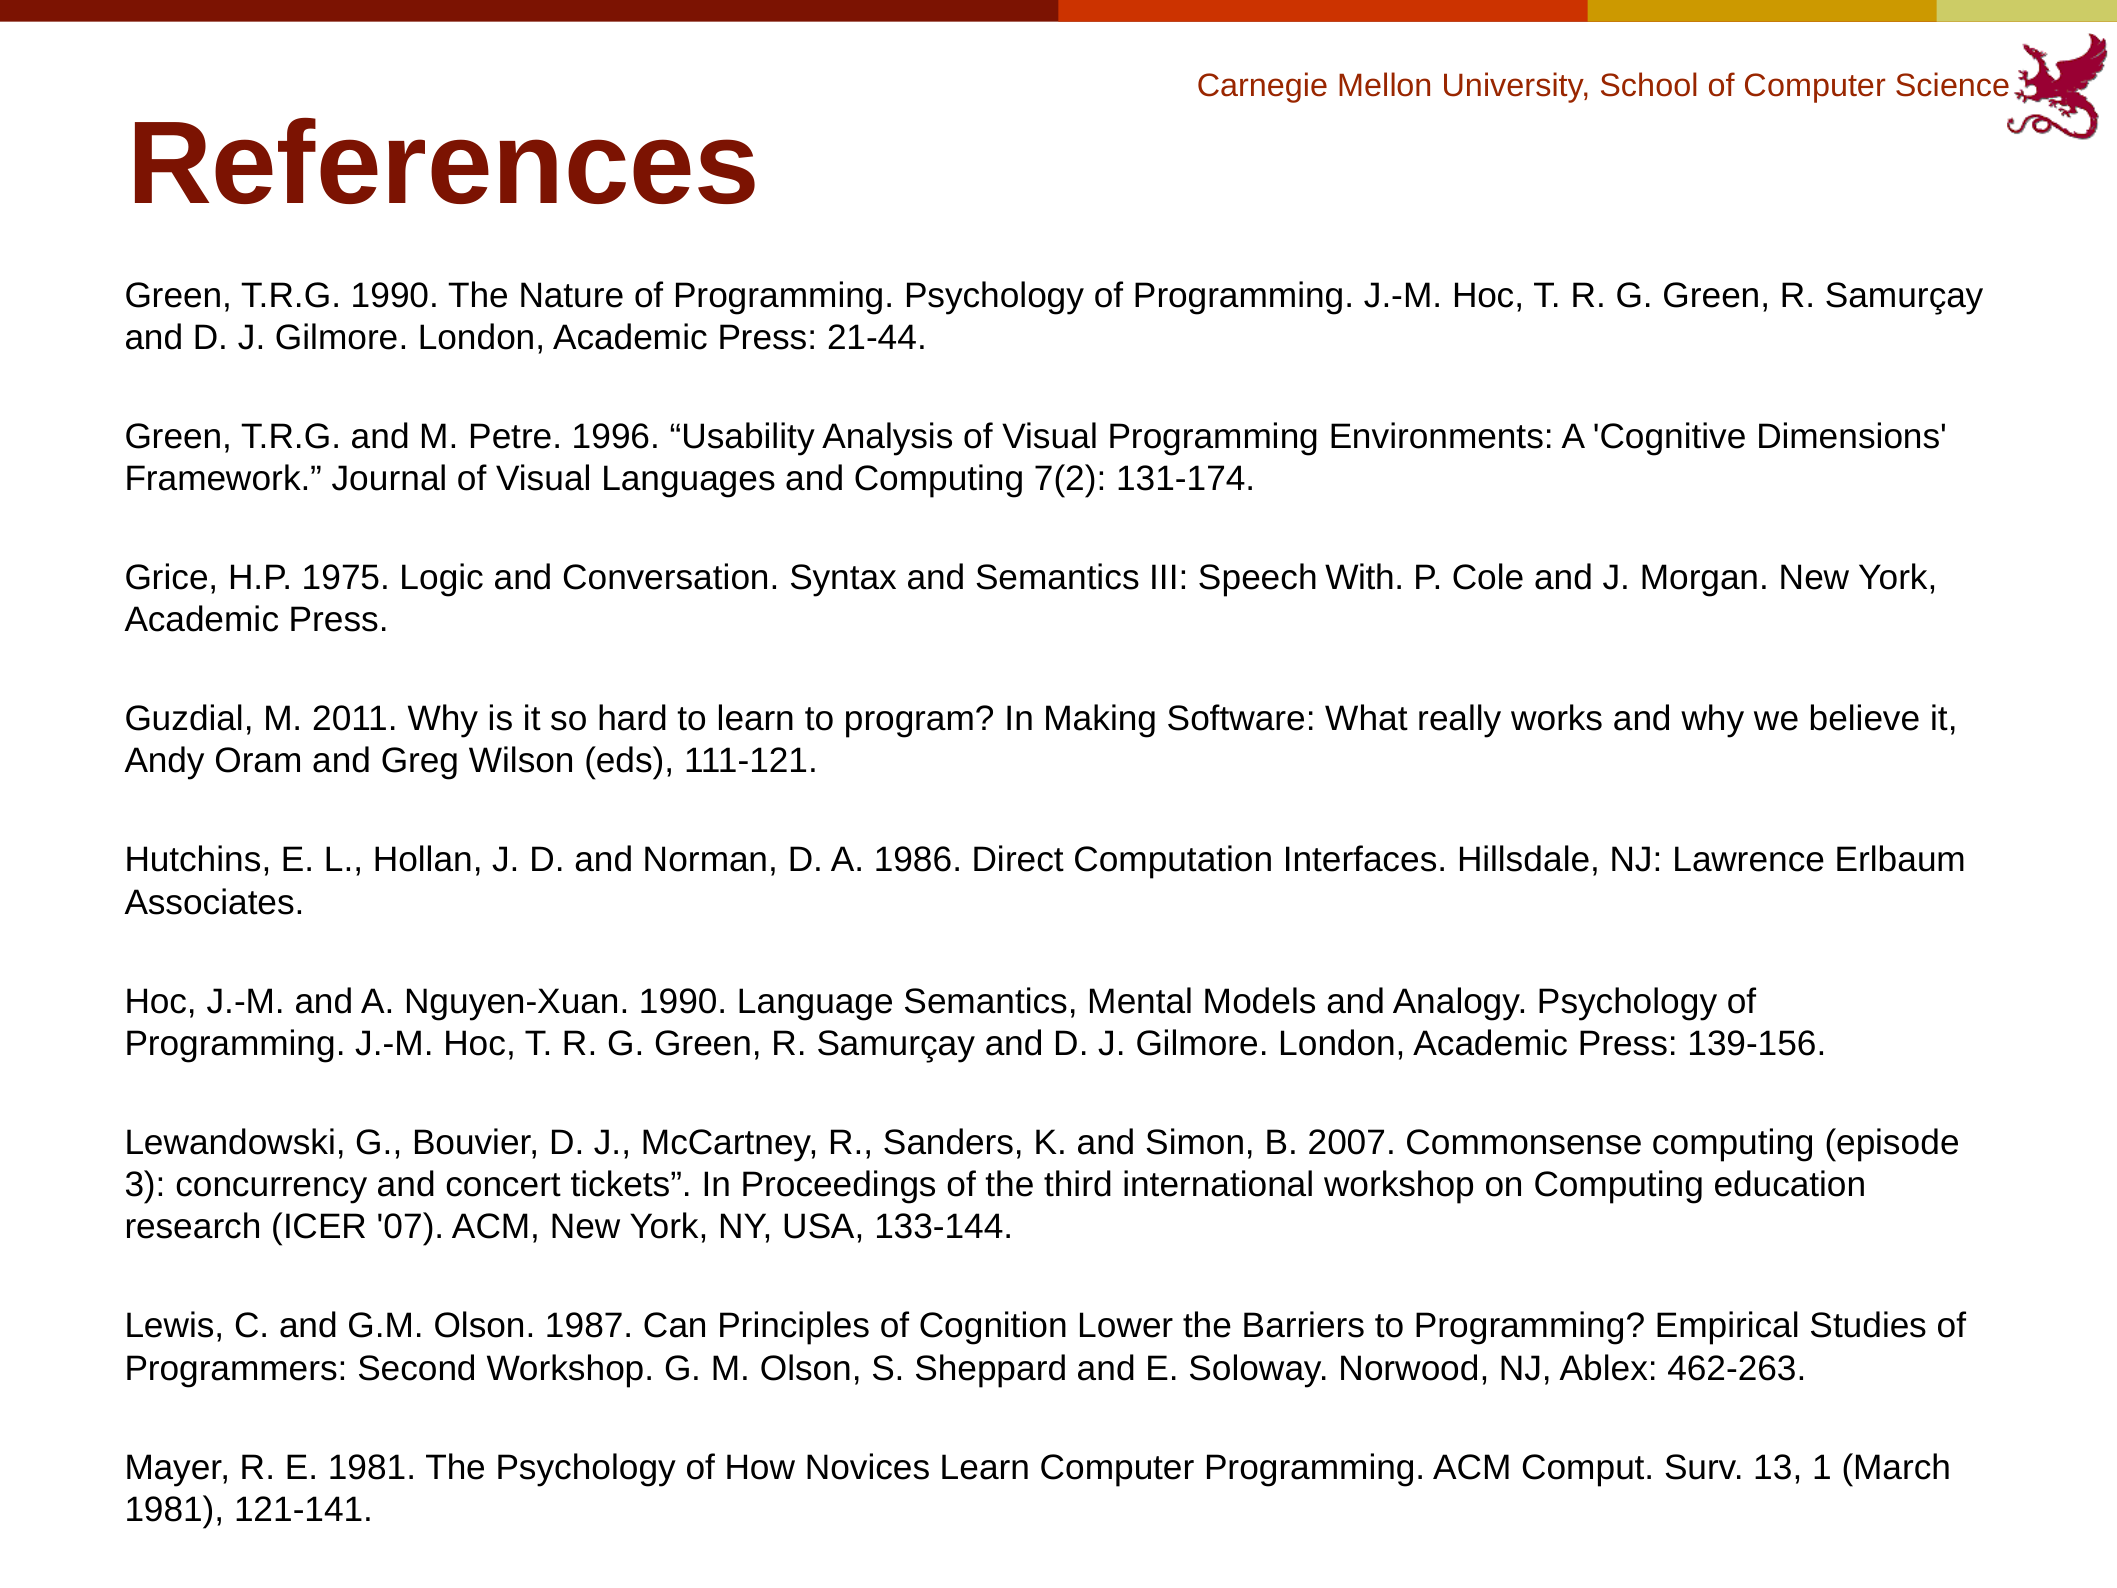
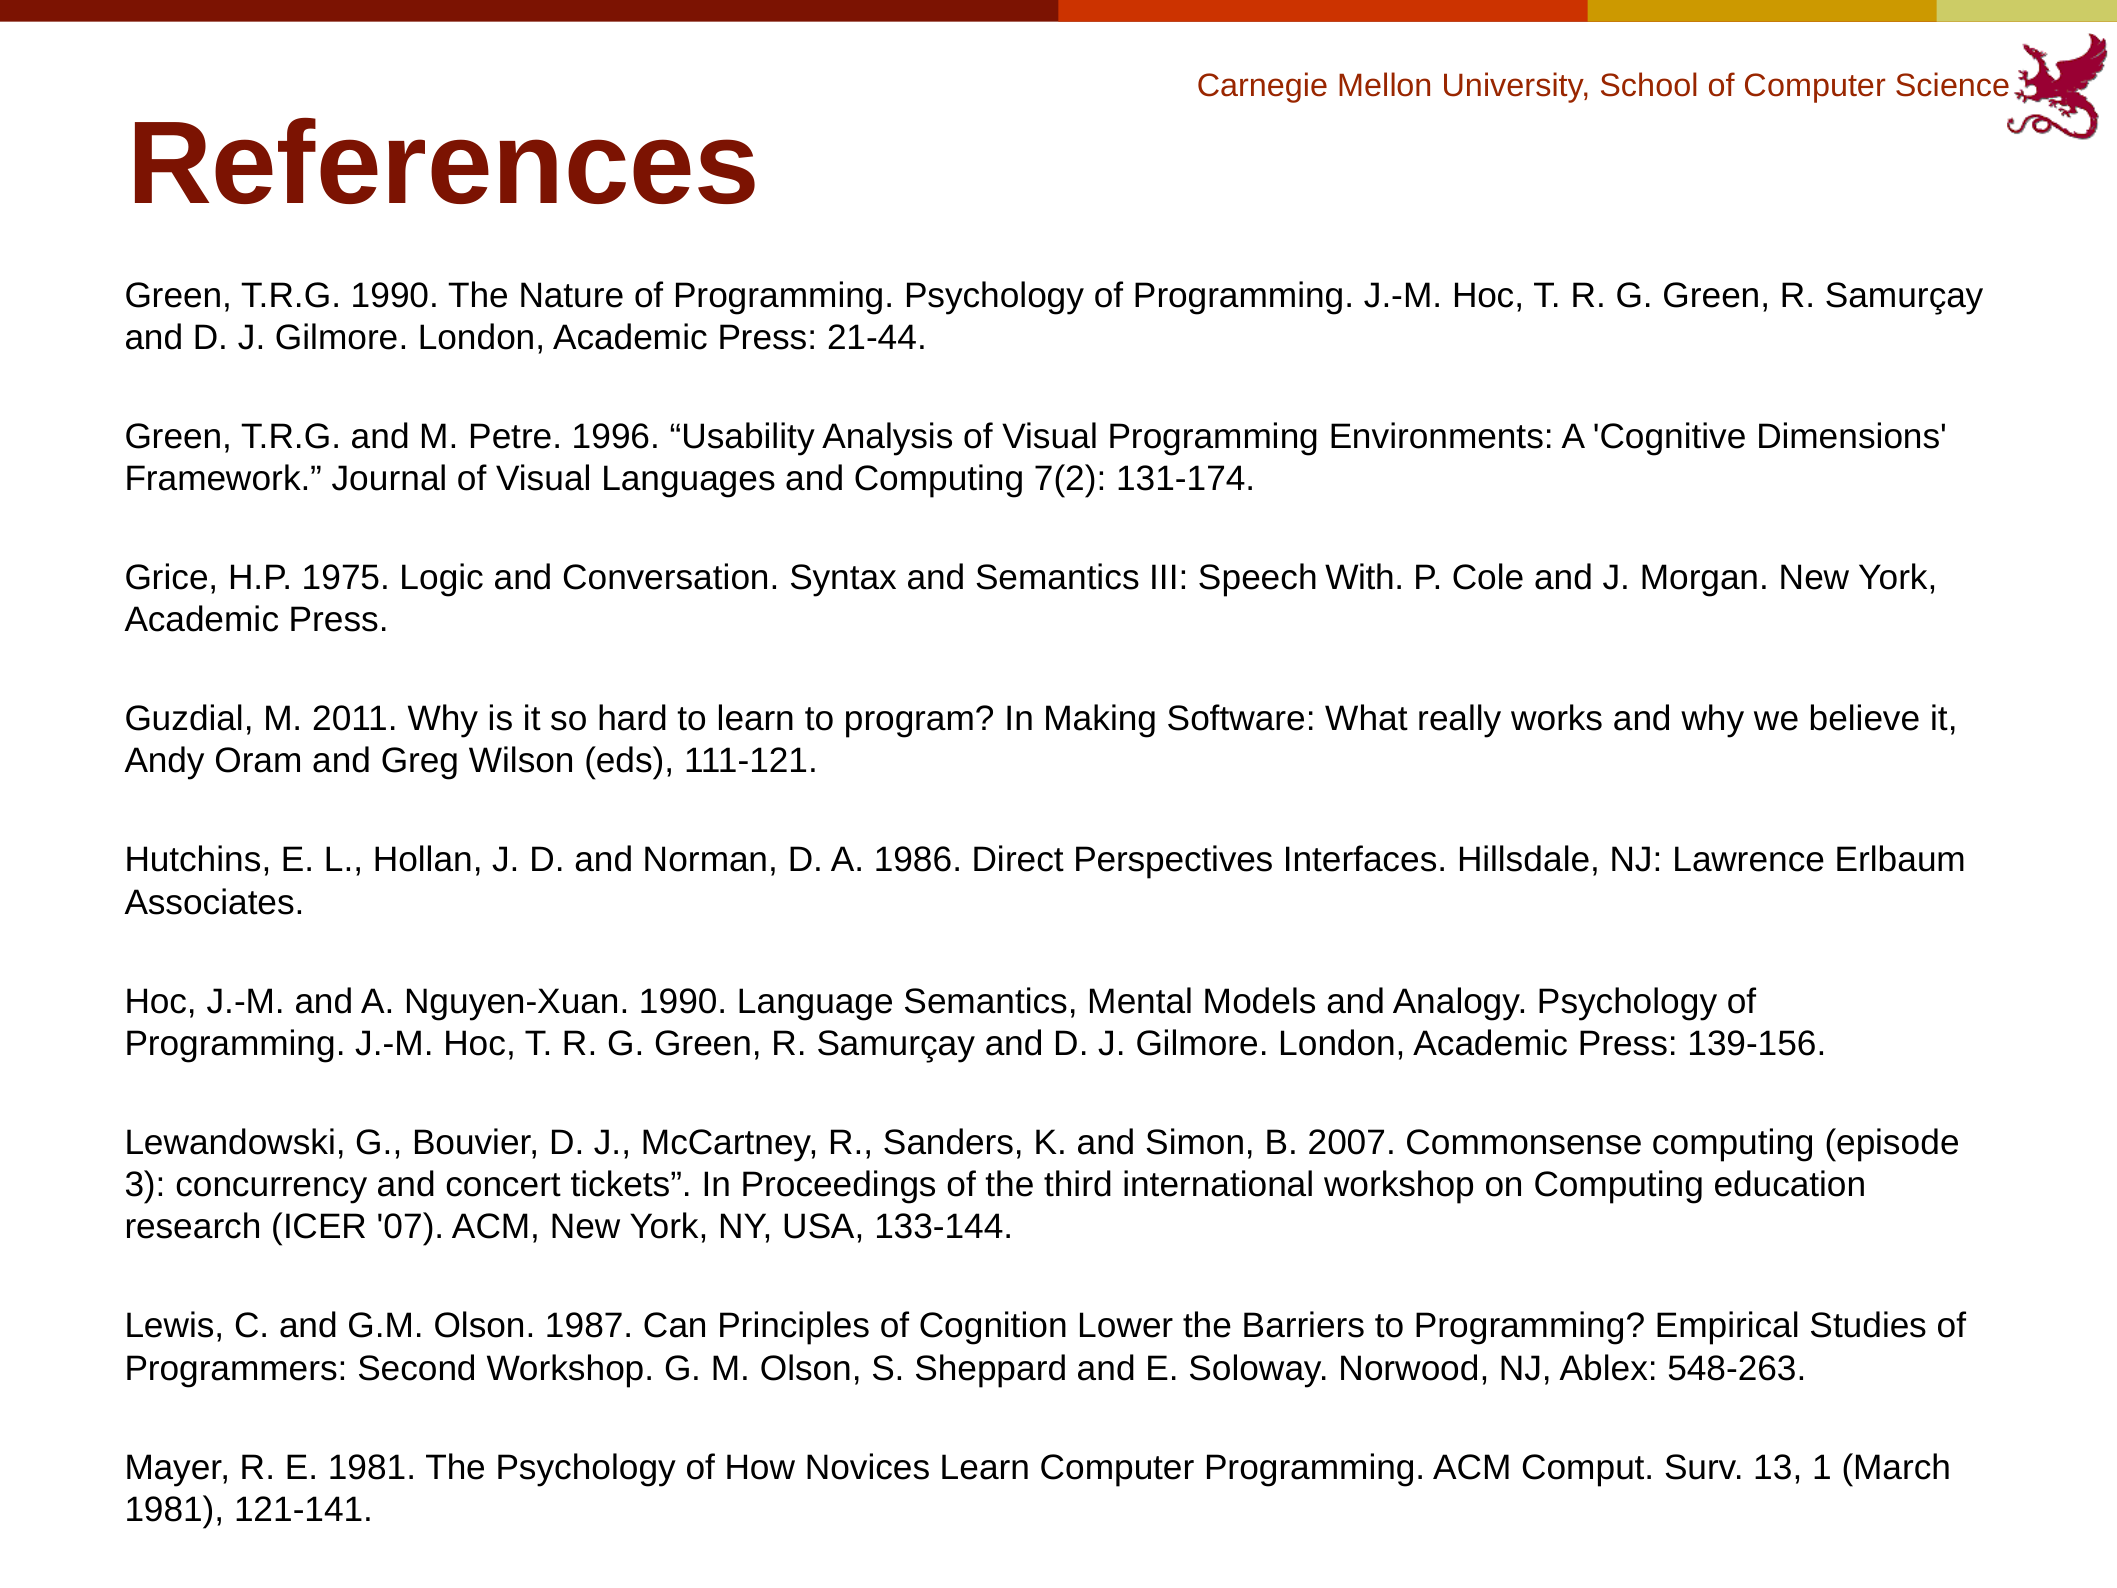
Computation: Computation -> Perspectives
462-263: 462-263 -> 548-263
